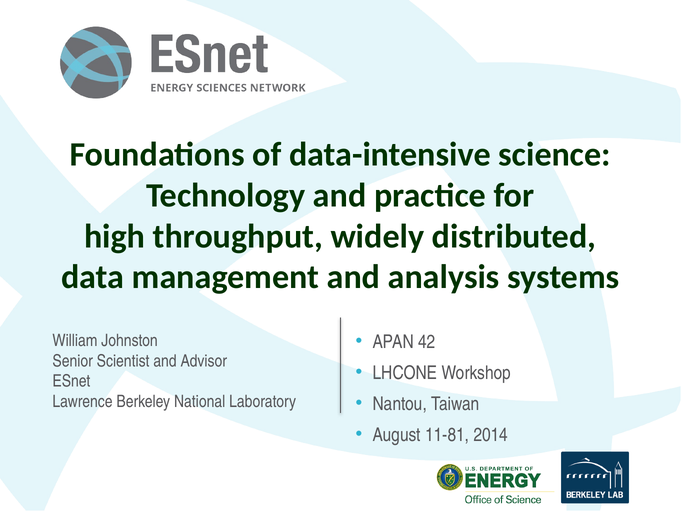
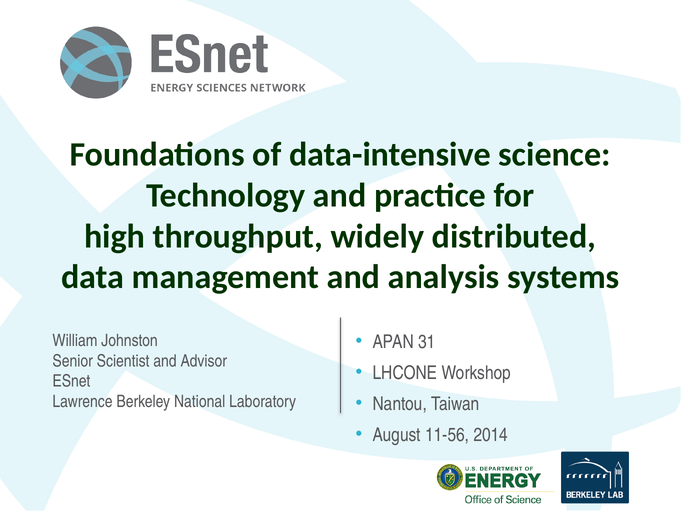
42: 42 -> 31
11-81: 11-81 -> 11-56
